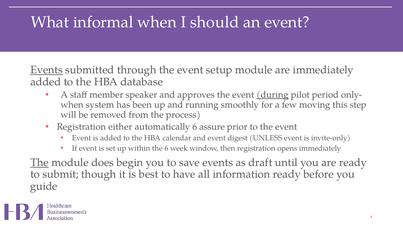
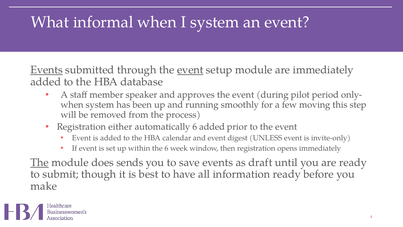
I should: should -> system
event at (190, 70) underline: none -> present
during underline: present -> none
6 assure: assure -> added
begin: begin -> sends
guide: guide -> make
